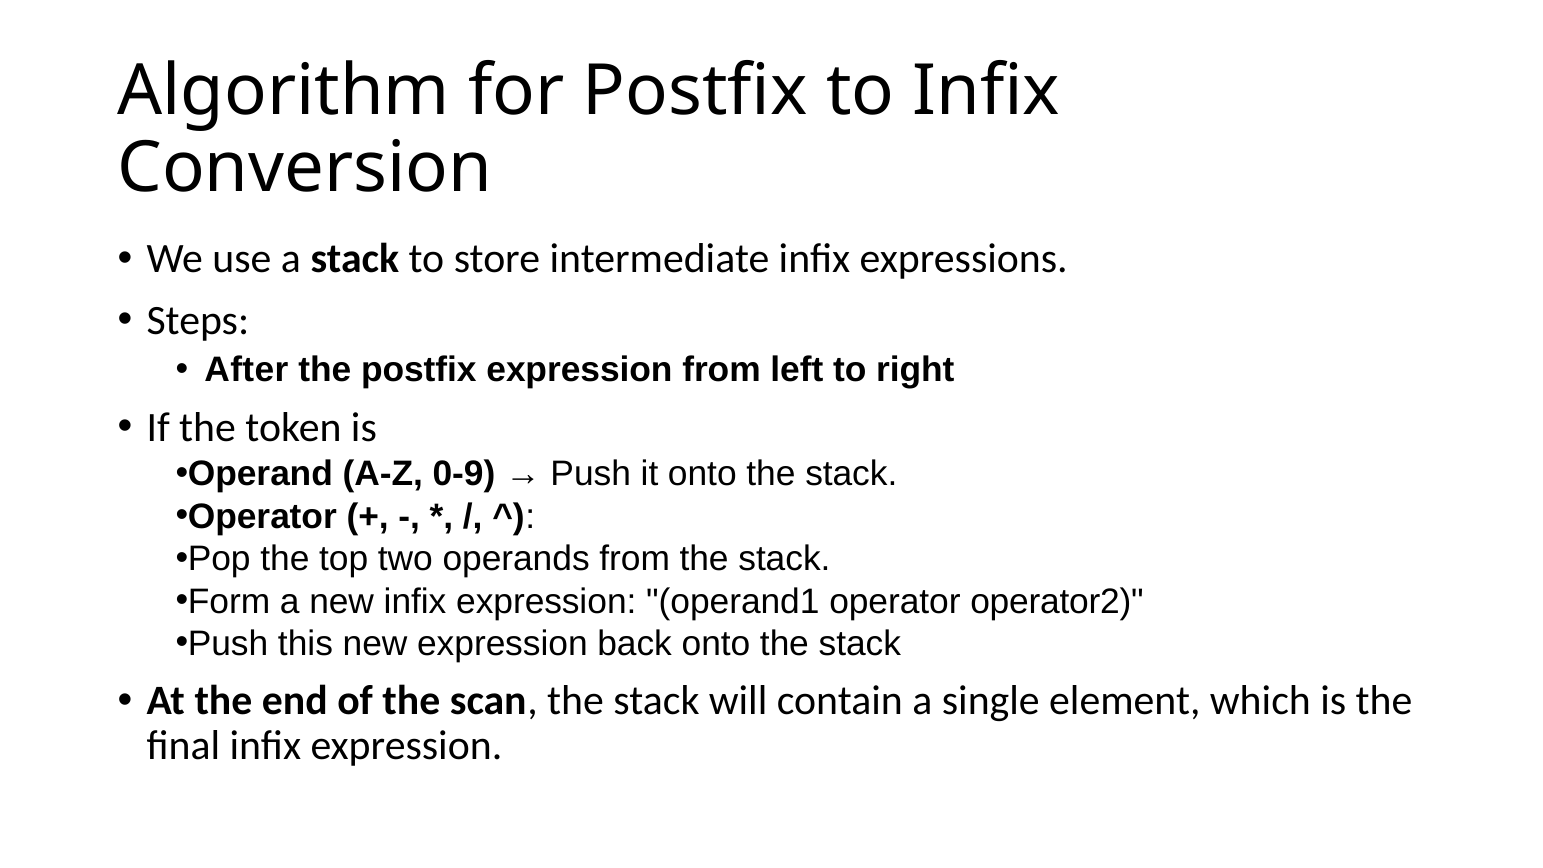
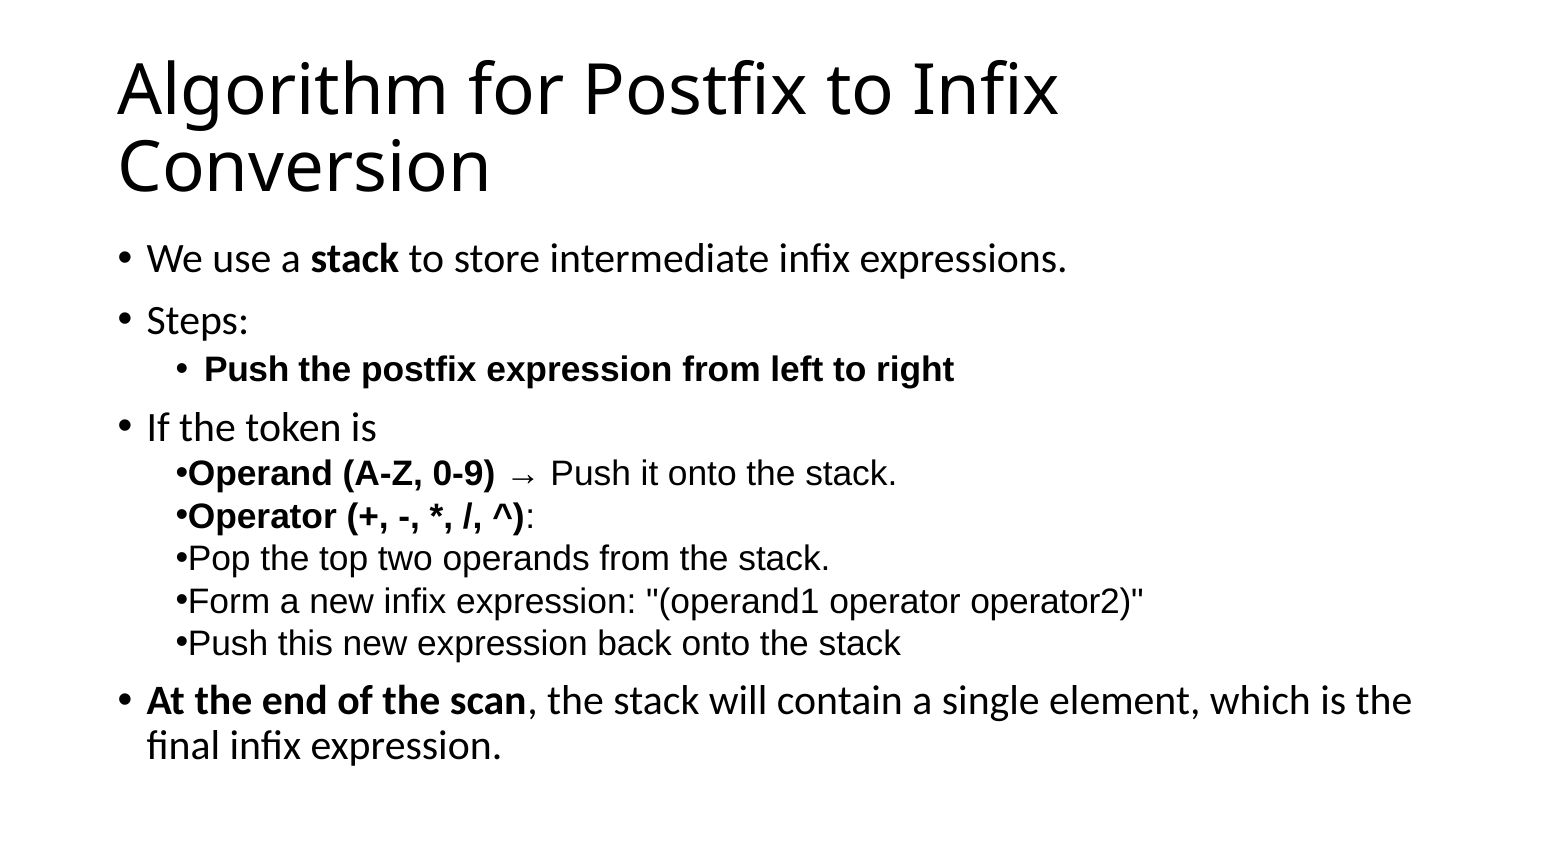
After at (246, 370): After -> Push
